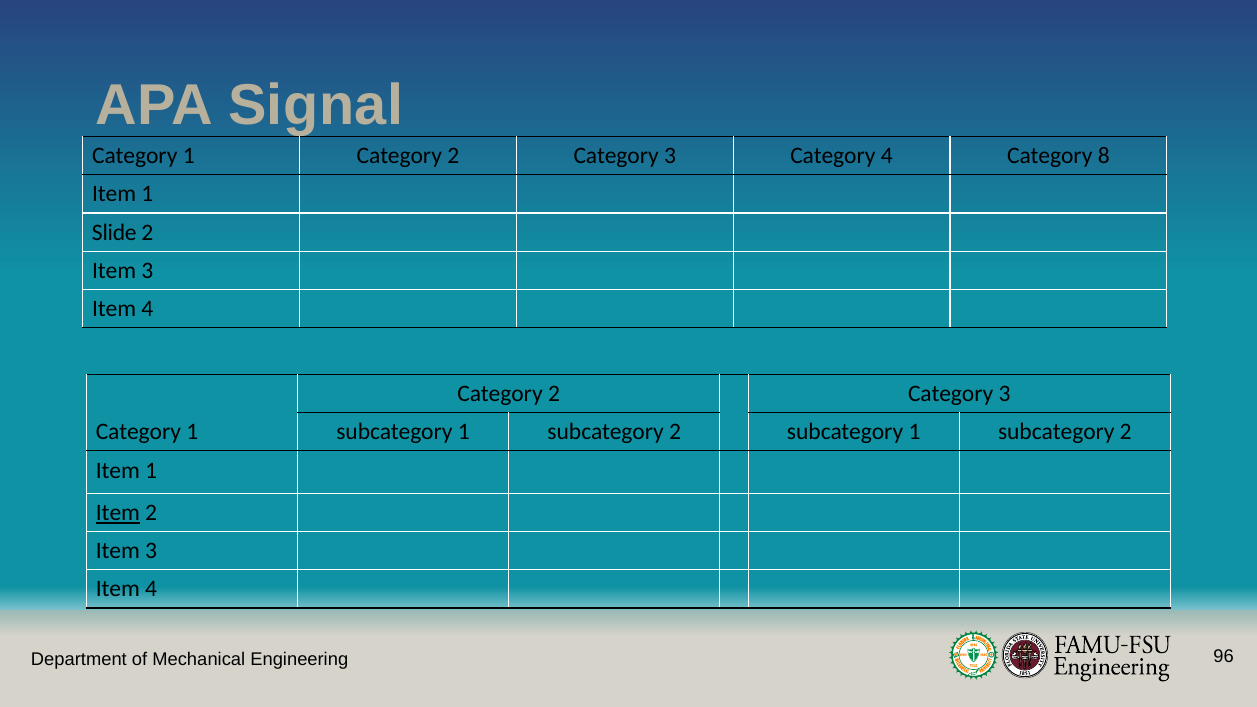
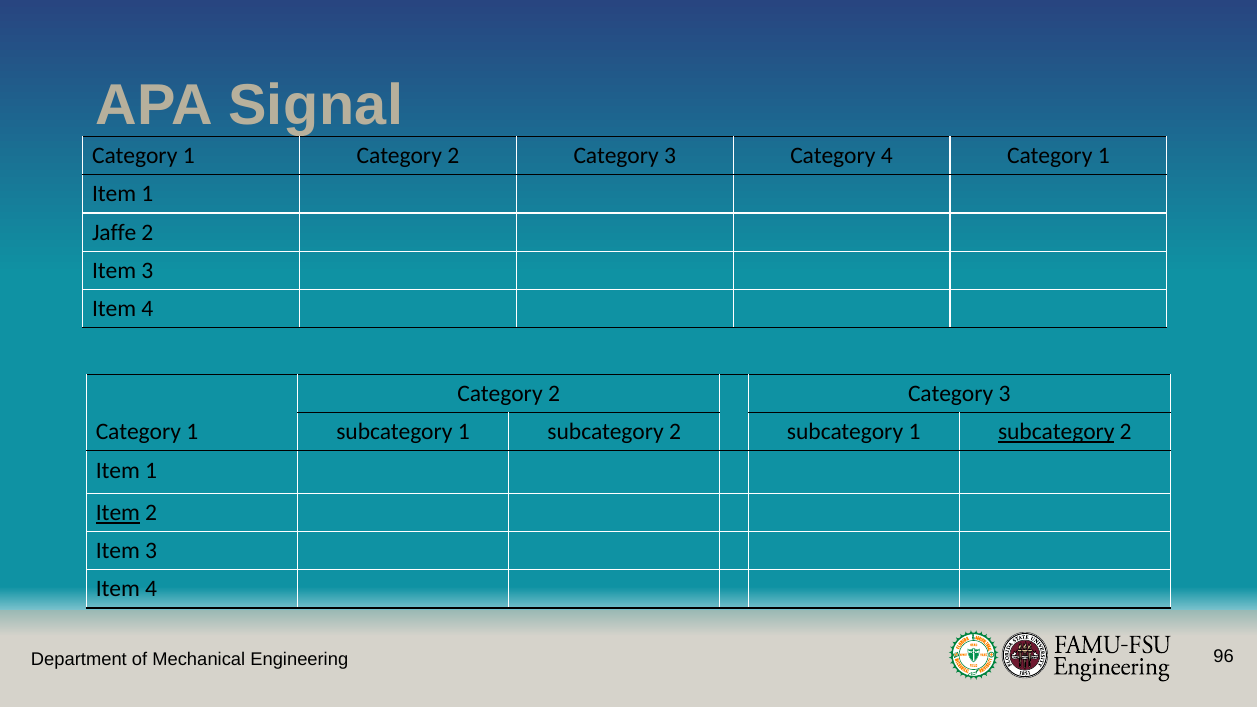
4 Category 8: 8 -> 1
Slide: Slide -> Jaffe
subcategory at (1056, 432) underline: none -> present
